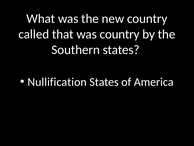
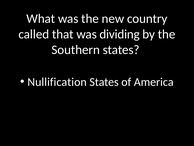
was country: country -> dividing
